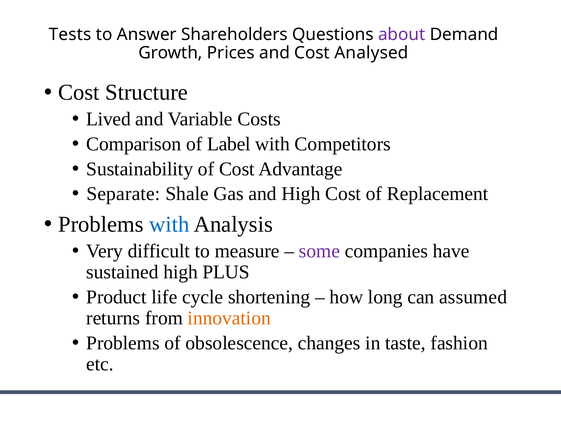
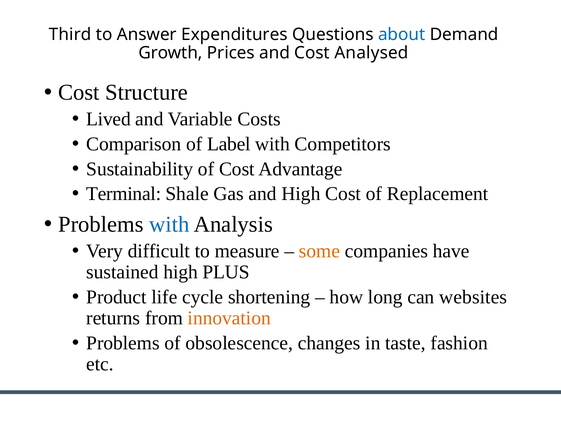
Tests: Tests -> Third
Shareholders: Shareholders -> Expenditures
about colour: purple -> blue
Separate: Separate -> Terminal
some colour: purple -> orange
assumed: assumed -> websites
